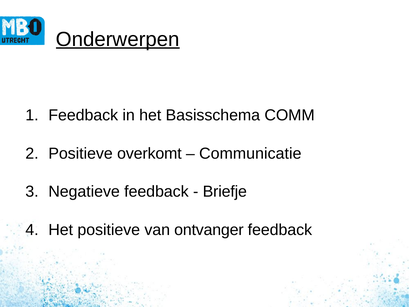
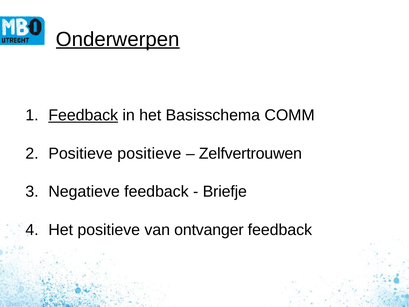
Feedback at (83, 115) underline: none -> present
Positieve overkomt: overkomt -> positieve
Communicatie: Communicatie -> Zelfvertrouwen
